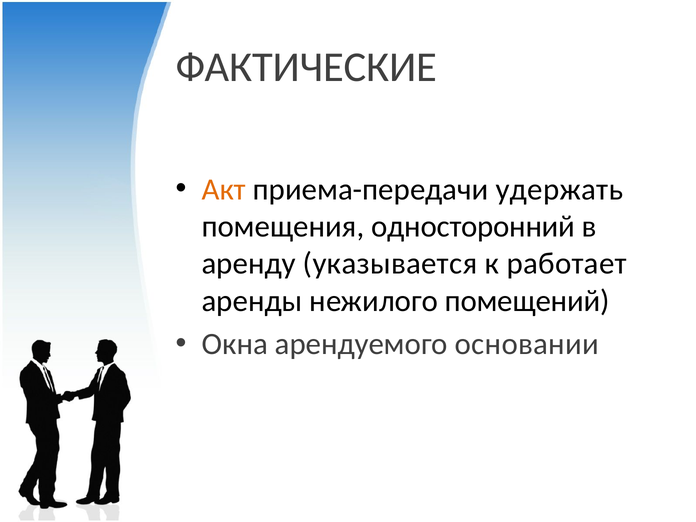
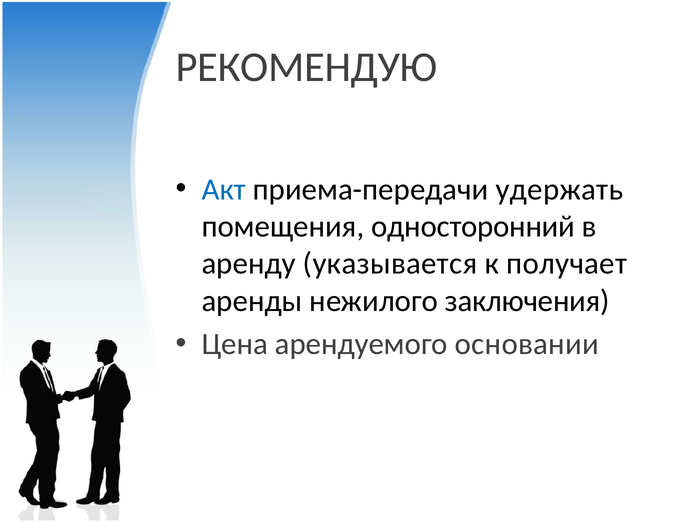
ФАКТИЧЕСКИЕ: ФАКТИЧЕСКИЕ -> РЕКОМЕНДУЮ
Акт colour: orange -> blue
работает: работает -> получает
помещений: помещений -> заключения
Окна: Окна -> Цена
